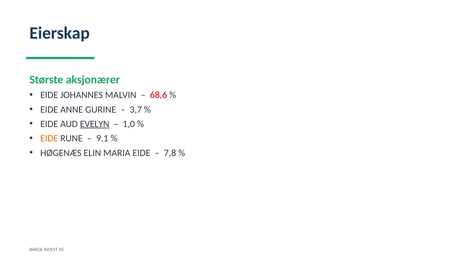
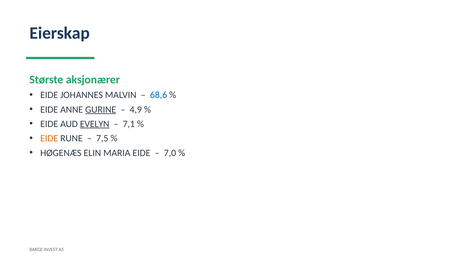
68,6 colour: red -> blue
GURINE underline: none -> present
3,7: 3,7 -> 4,9
1,0: 1,0 -> 7,1
9,1: 9,1 -> 7,5
7,8: 7,8 -> 7,0
